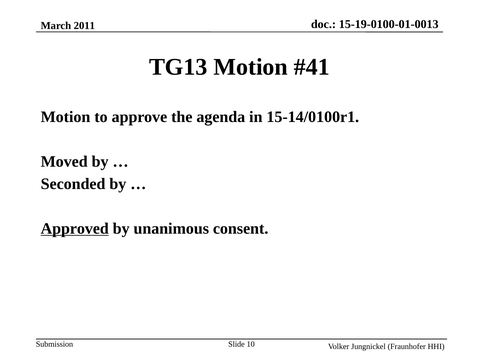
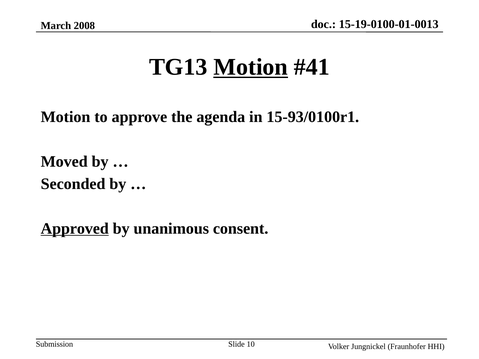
2011: 2011 -> 2008
Motion at (251, 67) underline: none -> present
15-14/0100r1: 15-14/0100r1 -> 15-93/0100r1
